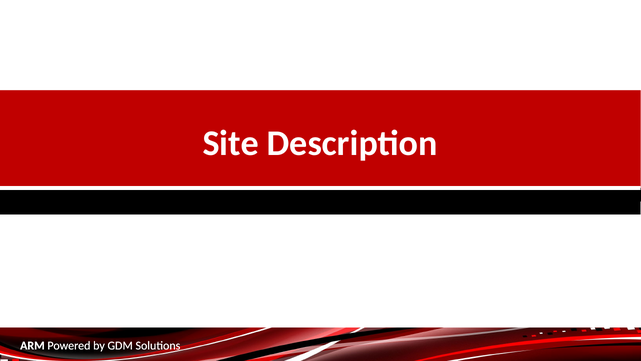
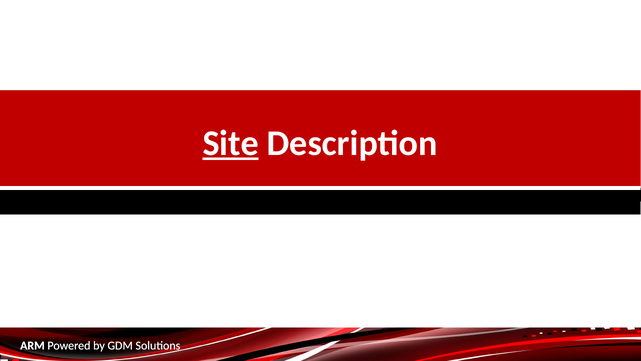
Site underline: none -> present
